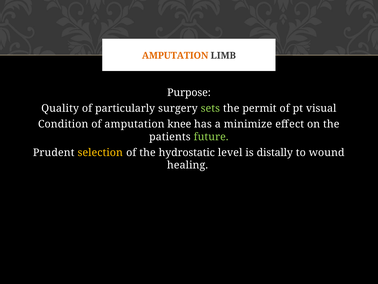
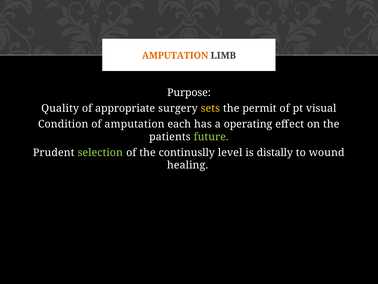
particularly: particularly -> appropriate
sets colour: light green -> yellow
knee: knee -> each
minimize: minimize -> operating
selection colour: yellow -> light green
hydrostatic: hydrostatic -> continuslly
